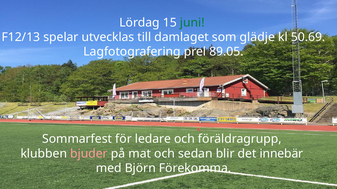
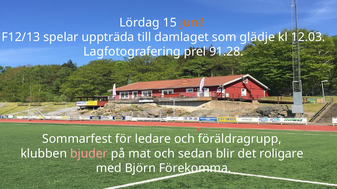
juni colour: green -> orange
utvecklas: utvecklas -> uppträda
50.69: 50.69 -> 12.03
89.05: 89.05 -> 91.28
innebär: innebär -> roligare
